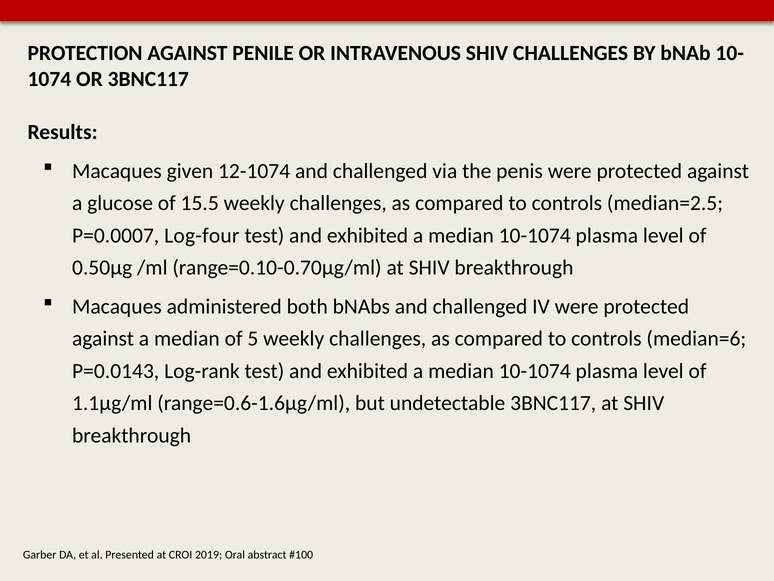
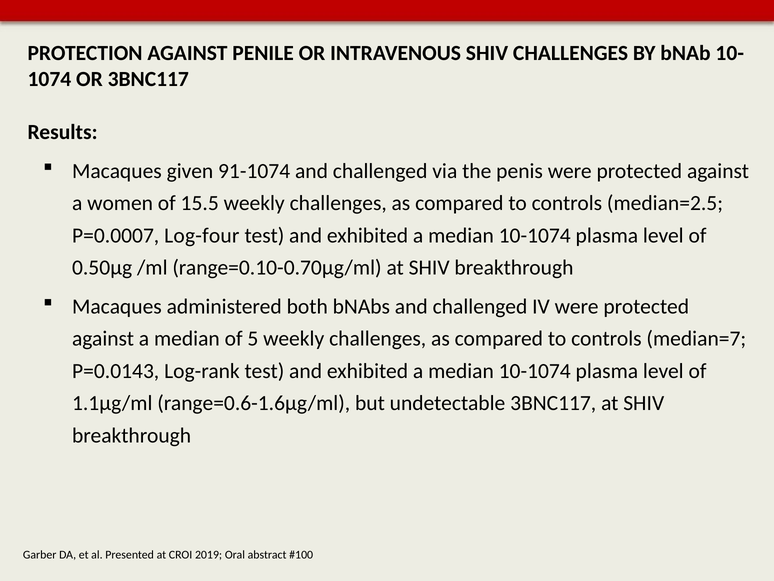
12-1074: 12-1074 -> 91-1074
glucose: glucose -> women
median=6: median=6 -> median=7
